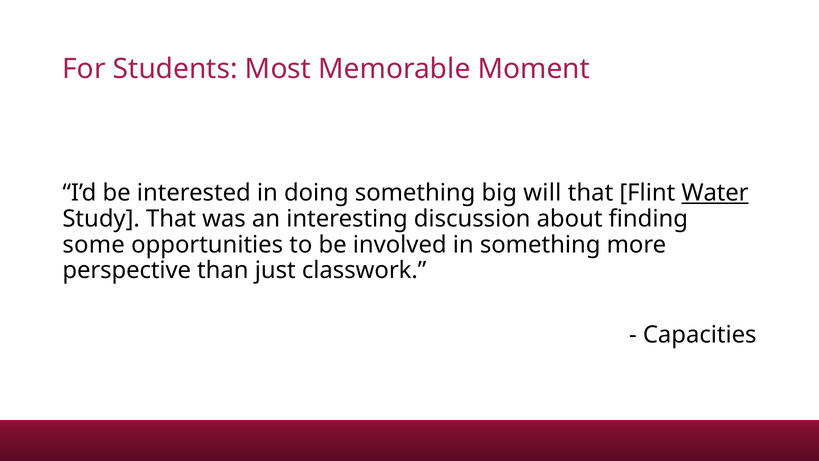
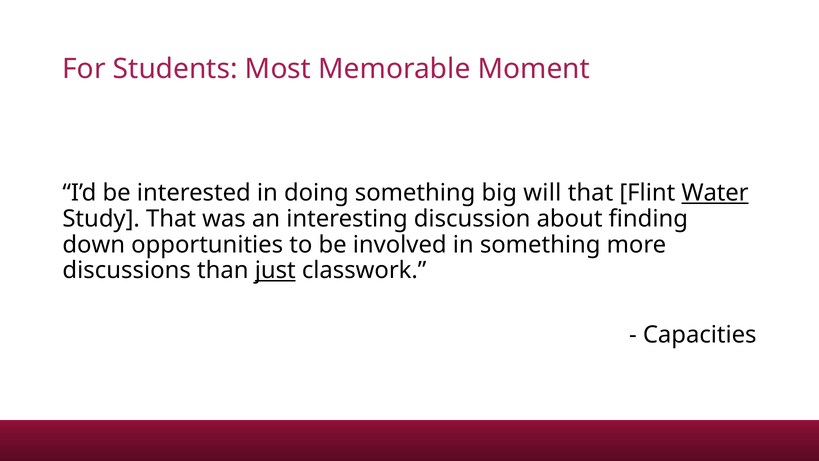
some: some -> down
perspective: perspective -> discussions
just underline: none -> present
